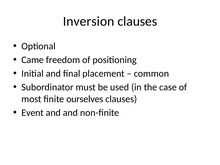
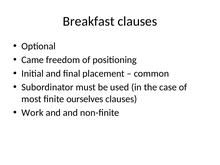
Inversion: Inversion -> Breakfast
Event: Event -> Work
